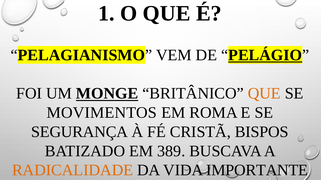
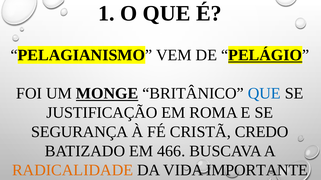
QUE at (264, 94) colour: orange -> blue
MOVIMENTOS: MOVIMENTOS -> JUSTIFICAÇÃO
BISPOS: BISPOS -> CREDO
389: 389 -> 466
